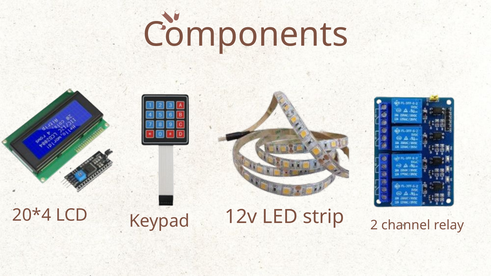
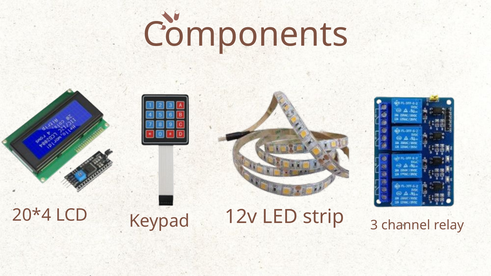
2: 2 -> 3
